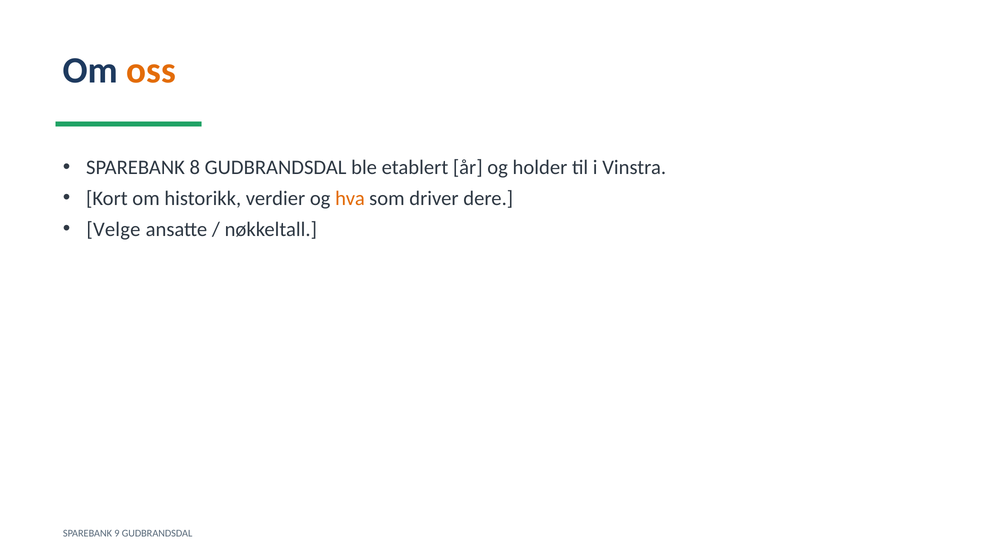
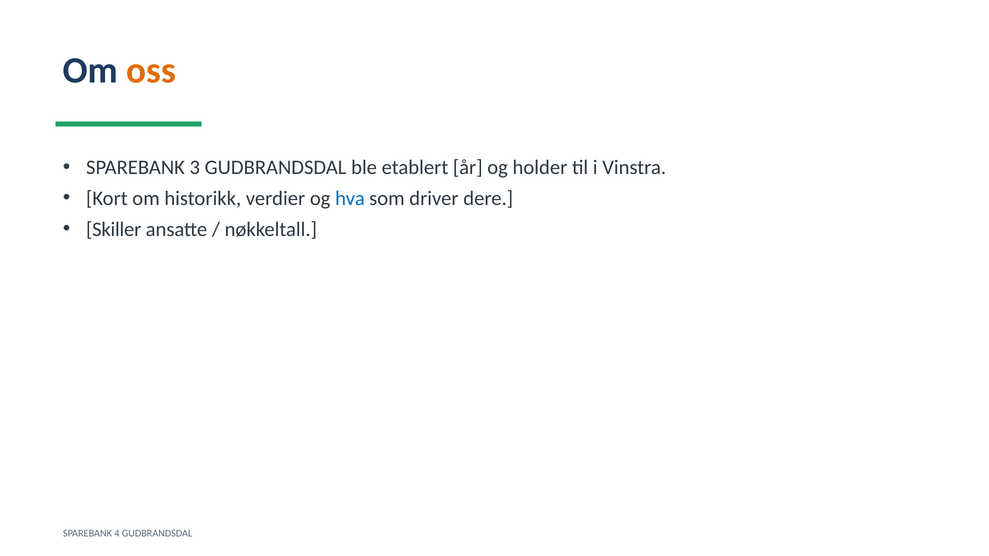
8: 8 -> 3
hva colour: orange -> blue
Velge: Velge -> Skiller
9: 9 -> 4
